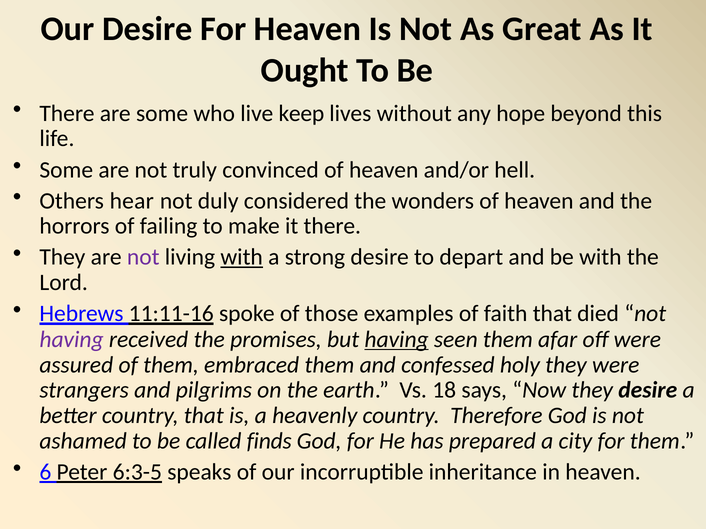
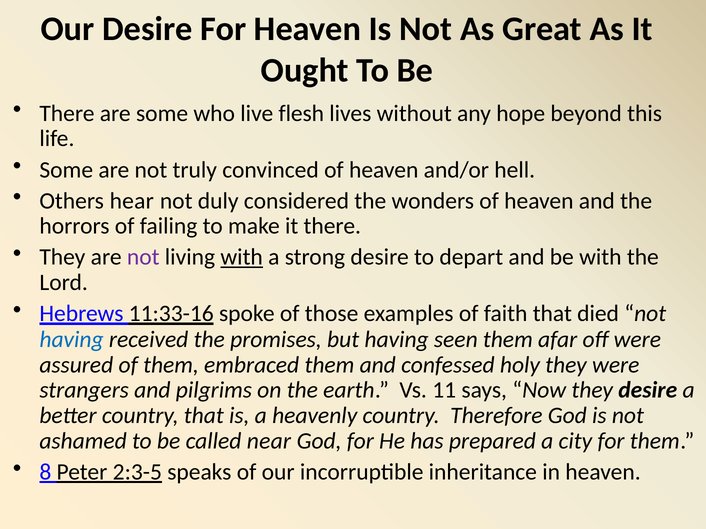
keep: keep -> flesh
11:11-16: 11:11-16 -> 11:33-16
having at (72, 340) colour: purple -> blue
having at (397, 340) underline: present -> none
18: 18 -> 11
finds: finds -> near
6: 6 -> 8
6:3-5: 6:3-5 -> 2:3-5
